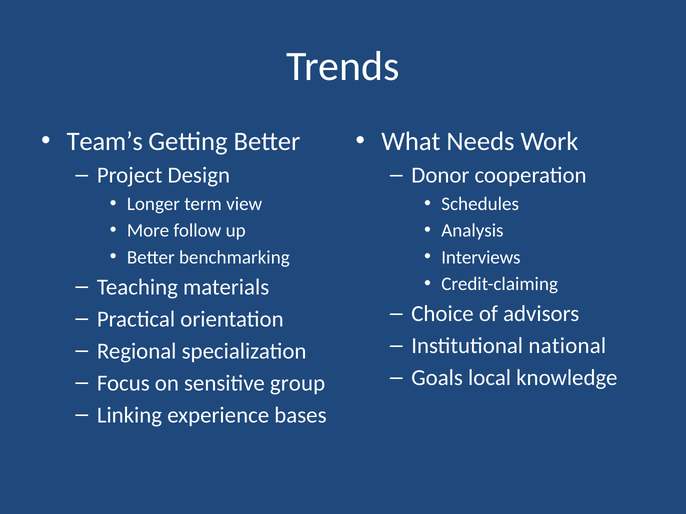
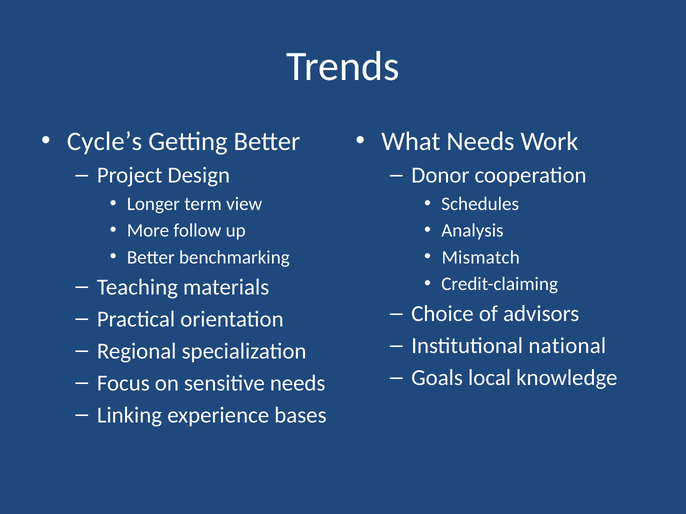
Team’s: Team’s -> Cycle’s
Interviews: Interviews -> Mismatch
sensitive group: group -> needs
